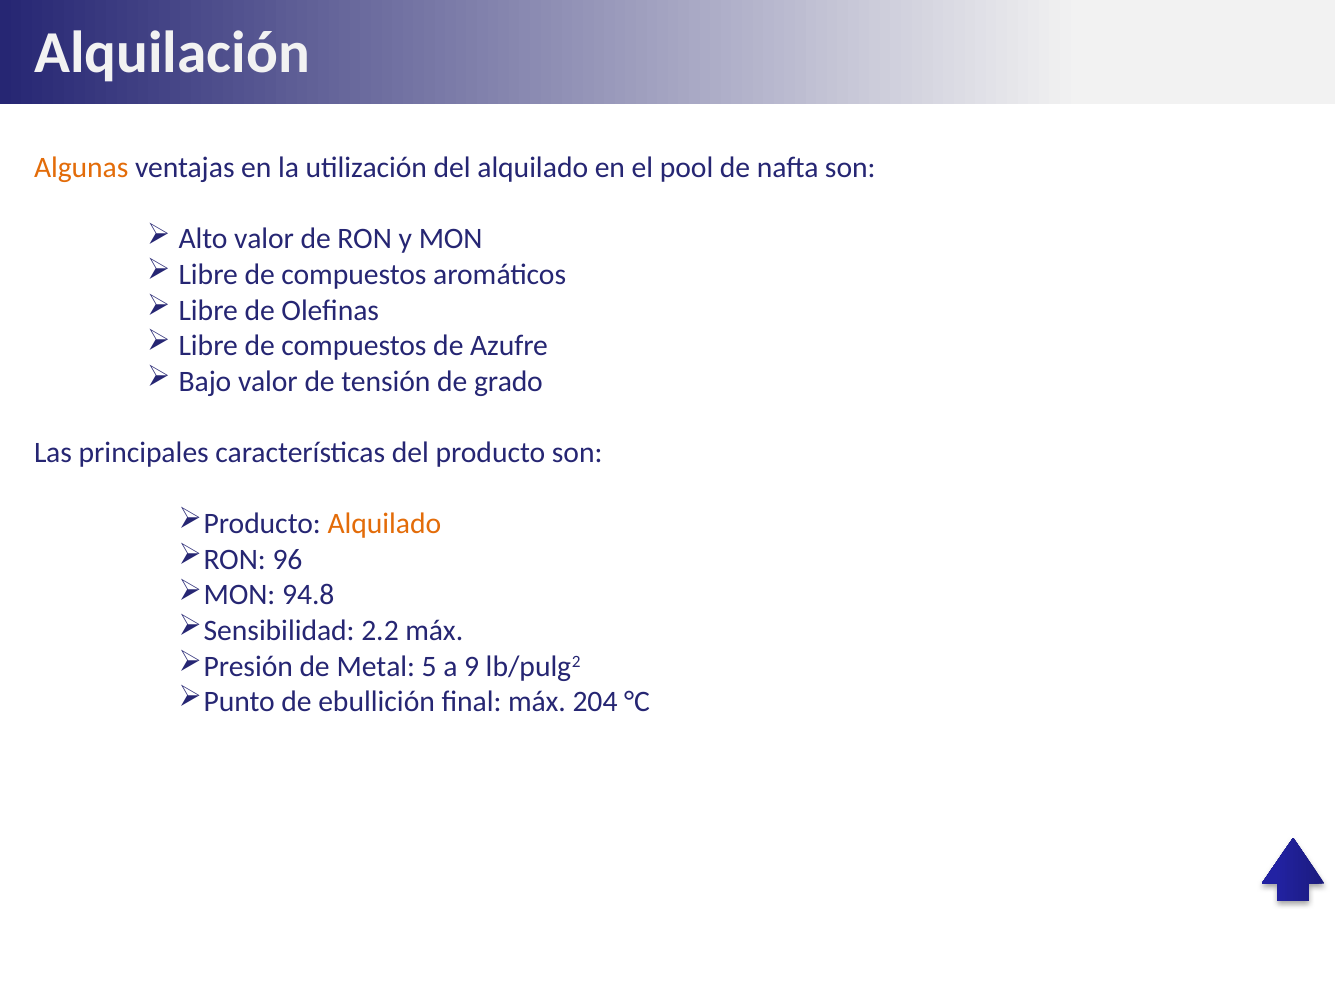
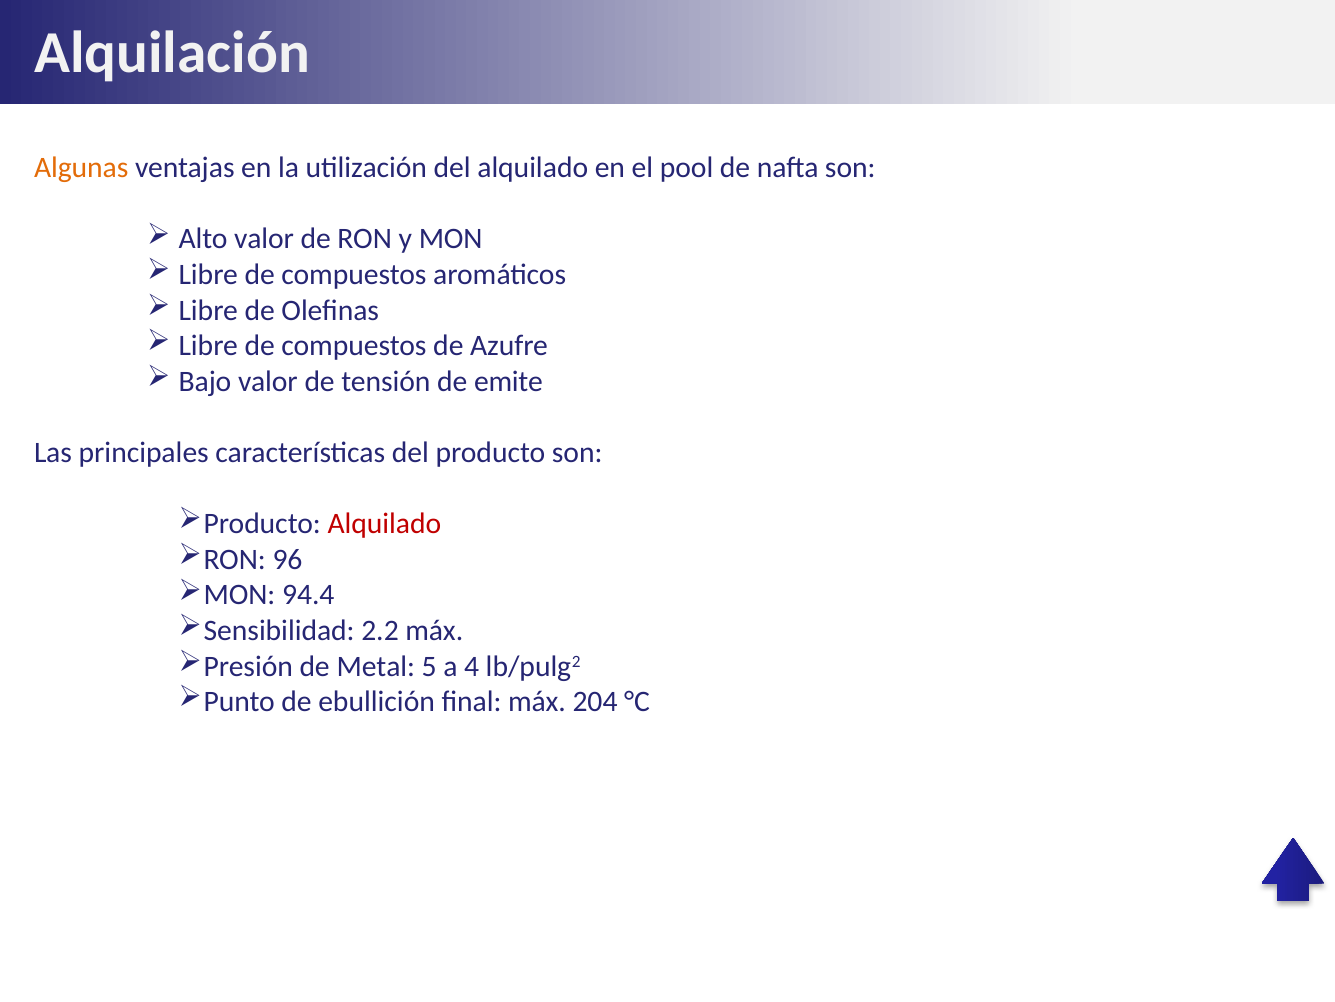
grado: grado -> emite
Alquilado at (384, 524) colour: orange -> red
94.8: 94.8 -> 94.4
9: 9 -> 4
